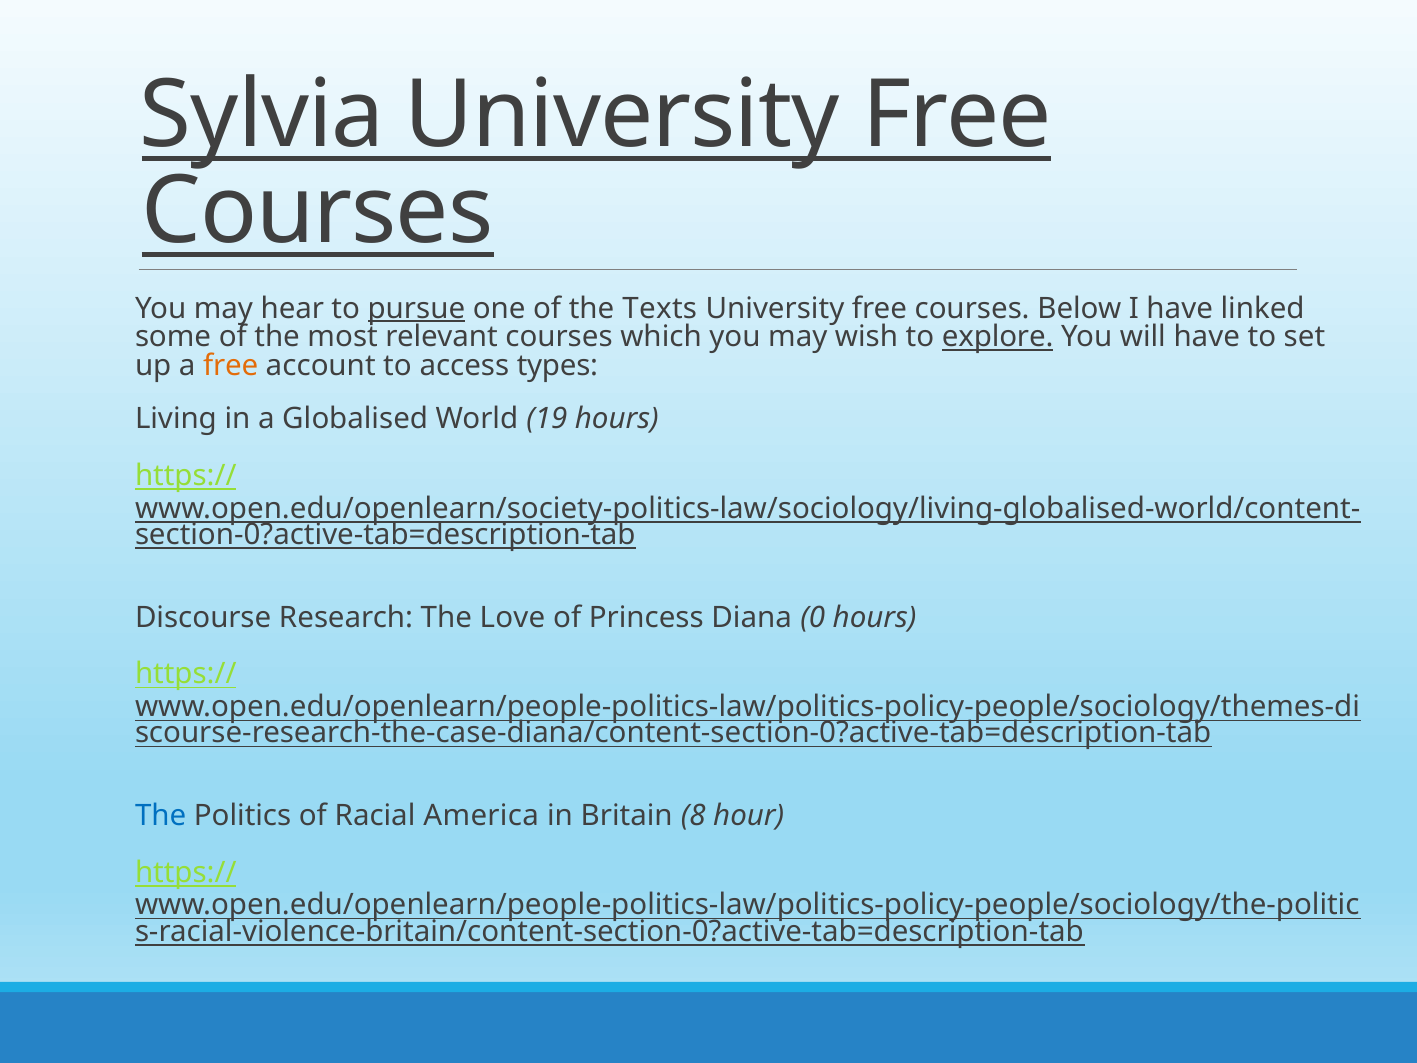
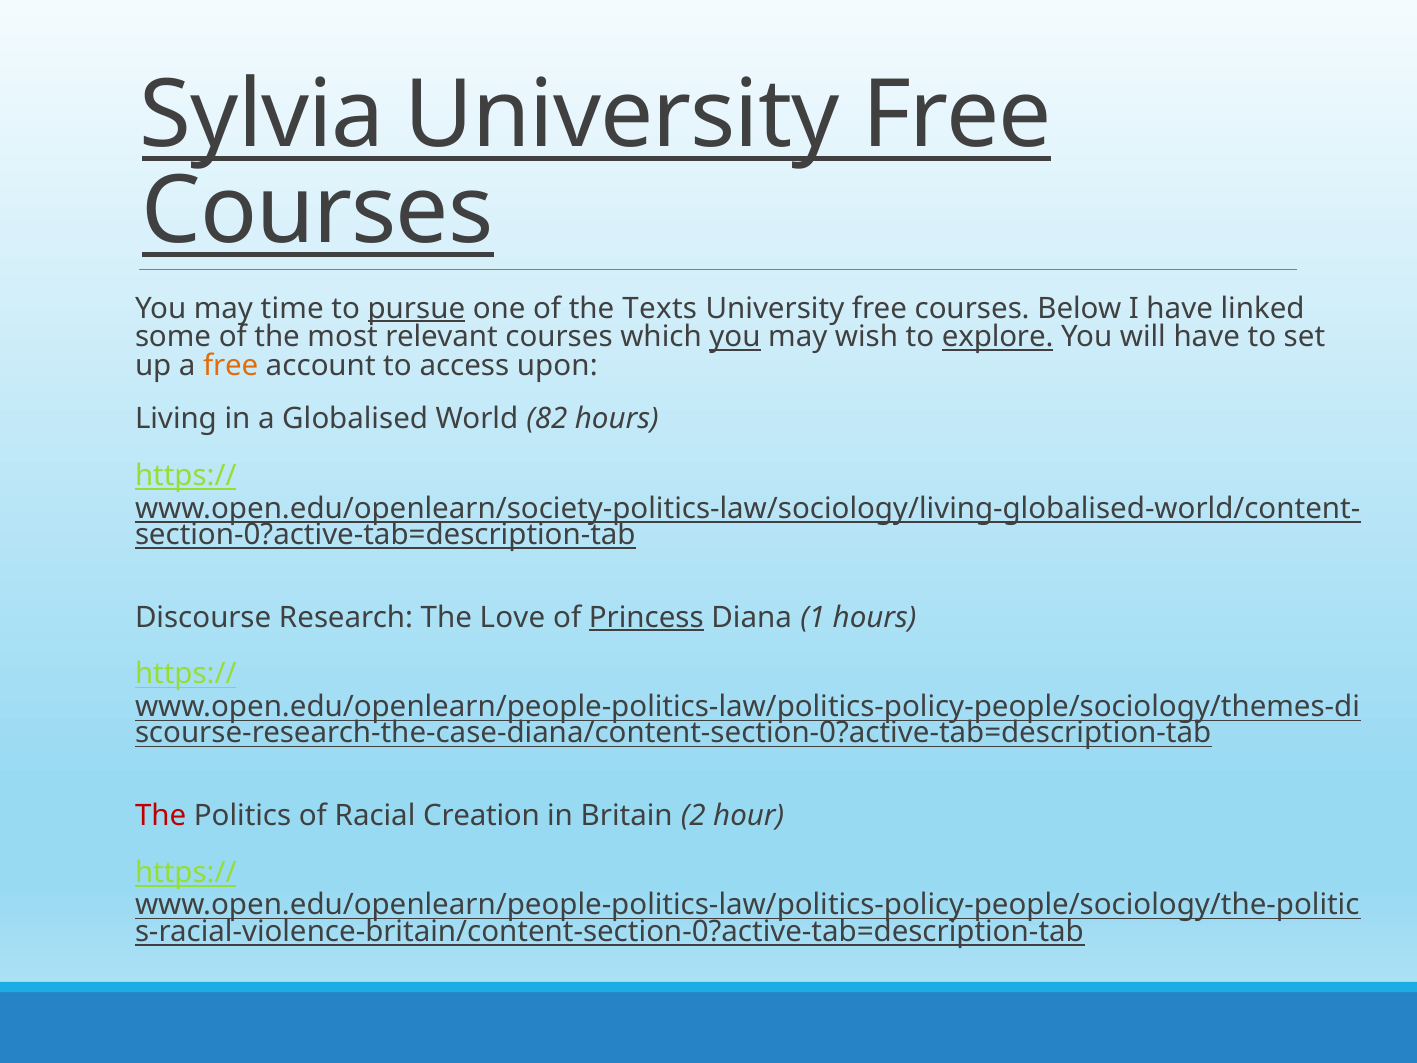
hear: hear -> time
you at (735, 337) underline: none -> present
types: types -> upon
19: 19 -> 82
Princess underline: none -> present
0: 0 -> 1
The at (161, 816) colour: blue -> red
America: America -> Creation
8: 8 -> 2
